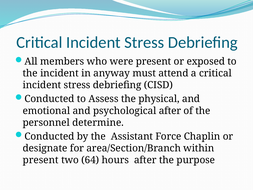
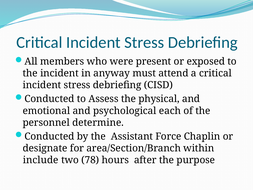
psychological after: after -> each
present at (41, 160): present -> include
64: 64 -> 78
